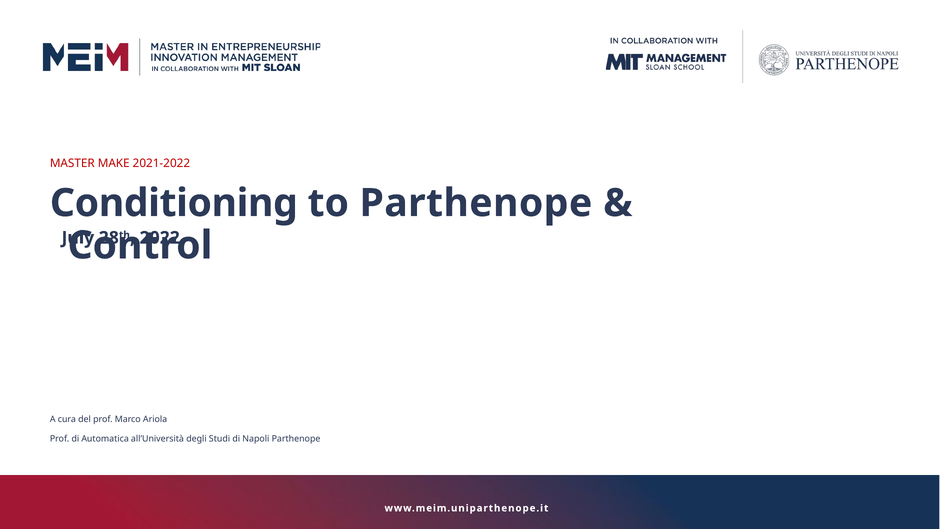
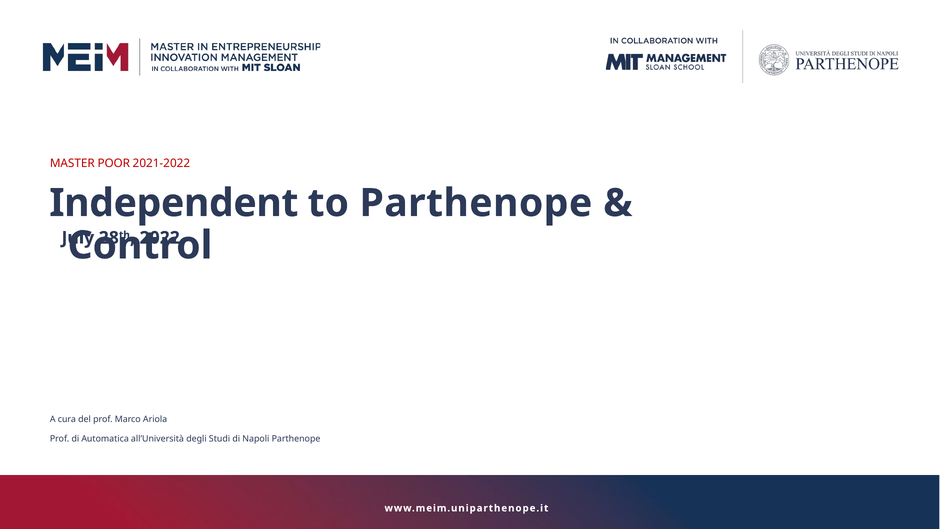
MAKE: MAKE -> POOR
Conditioning: Conditioning -> Independent
